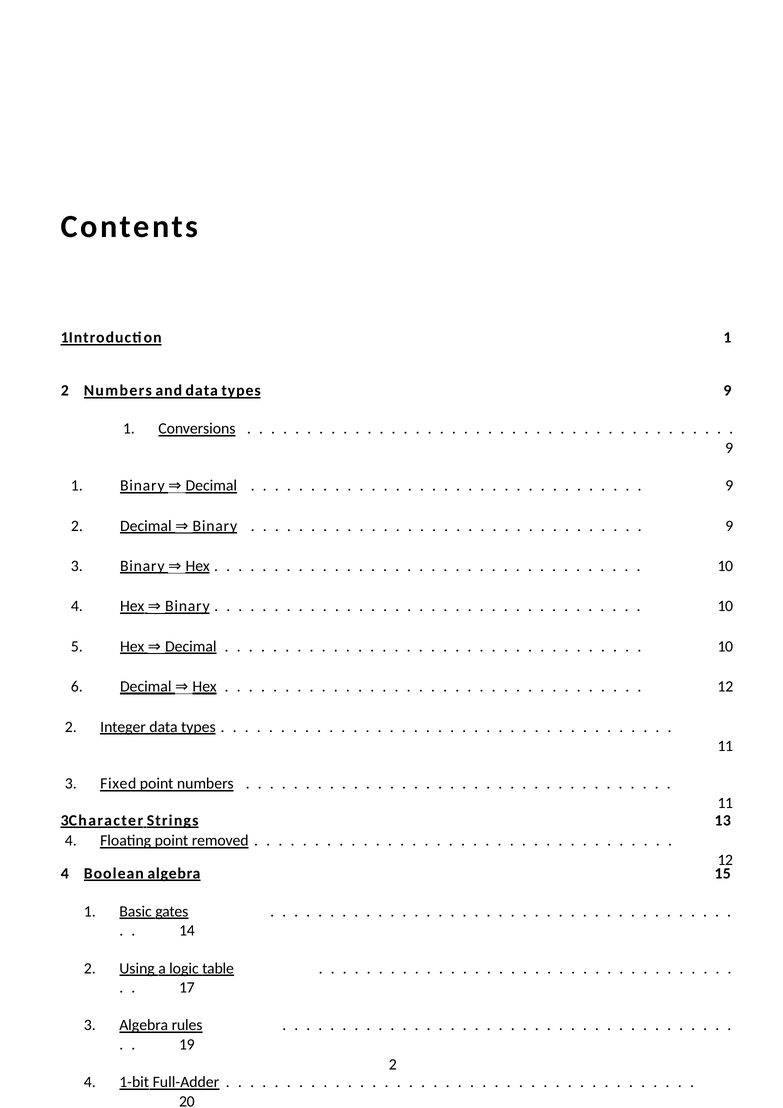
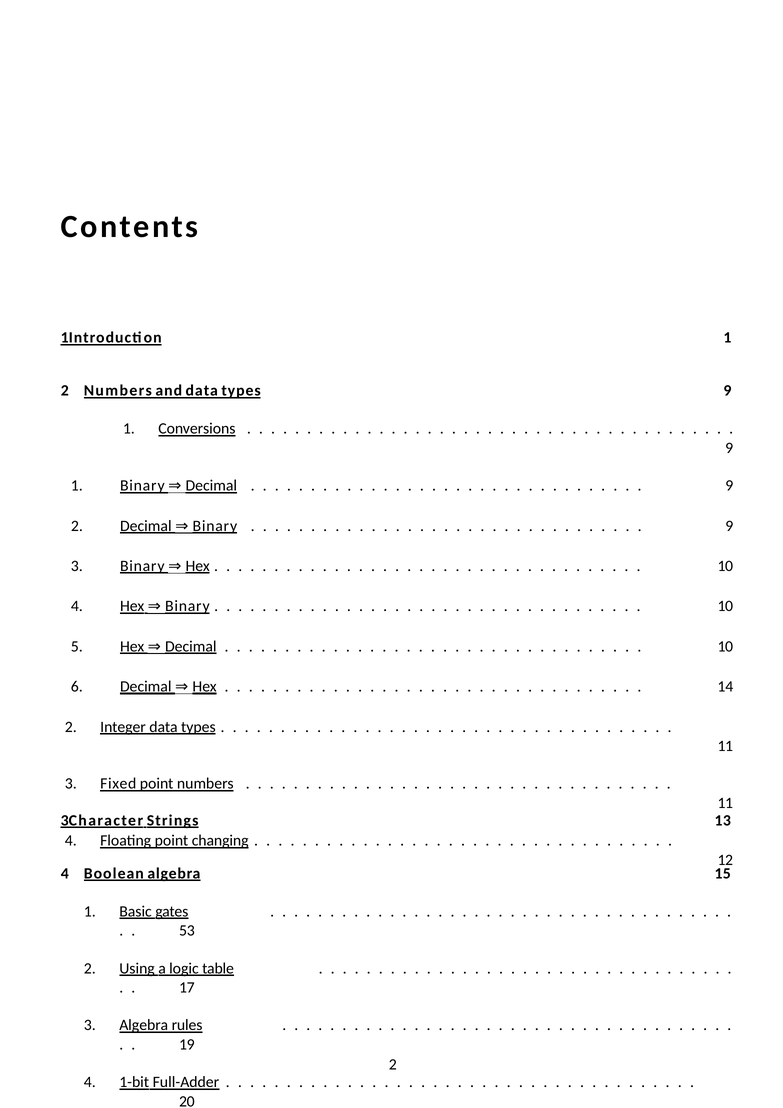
12 at (725, 687): 12 -> 14
removed: removed -> changing
14: 14 -> 53
